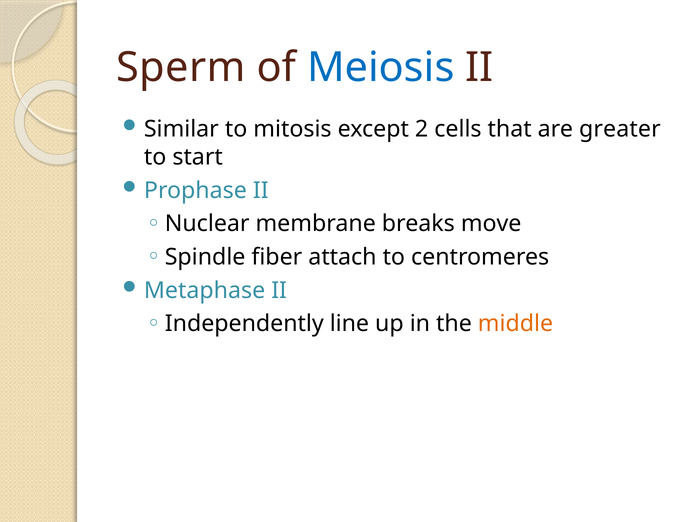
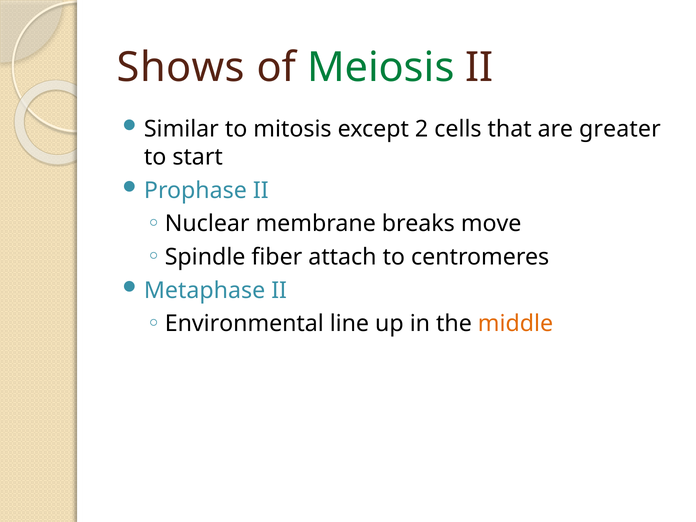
Sperm: Sperm -> Shows
Meiosis colour: blue -> green
Independently: Independently -> Environmental
